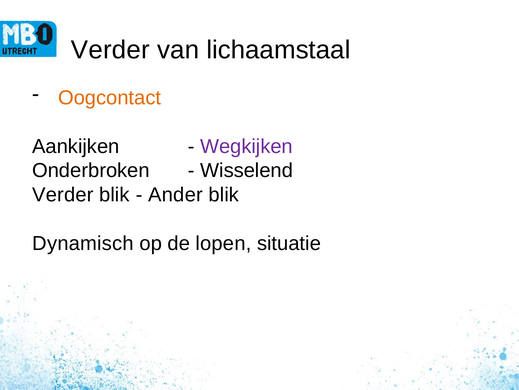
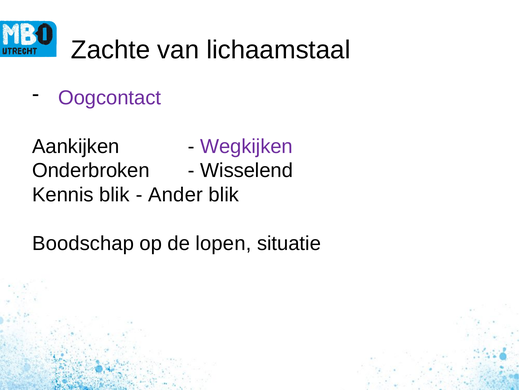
Verder at (110, 50): Verder -> Zachte
Oogcontact colour: orange -> purple
Verder at (63, 195): Verder -> Kennis
Dynamisch: Dynamisch -> Boodschap
